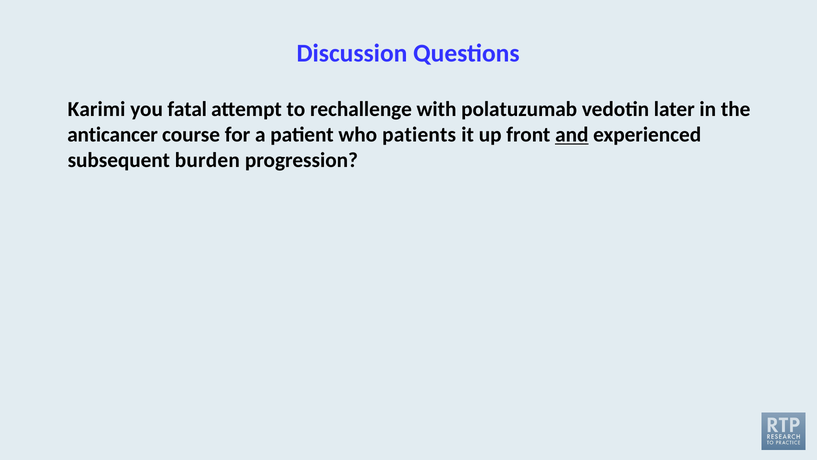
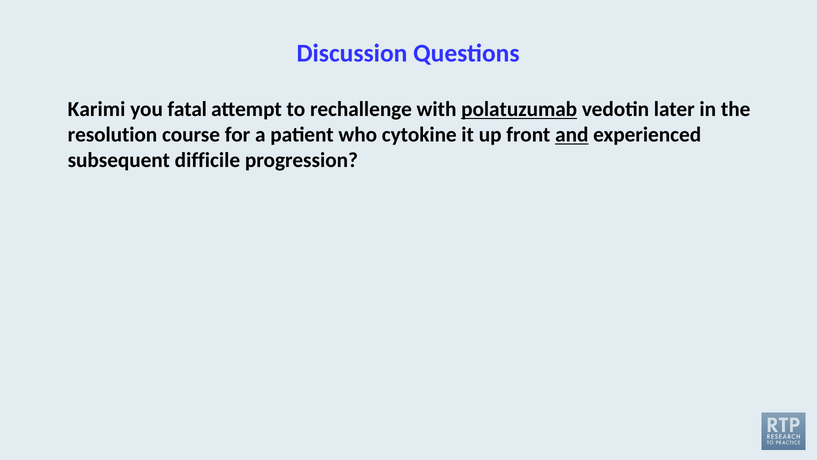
polatuzumab underline: none -> present
anticancer: anticancer -> resolution
patients: patients -> cytokine
burden: burden -> difficile
